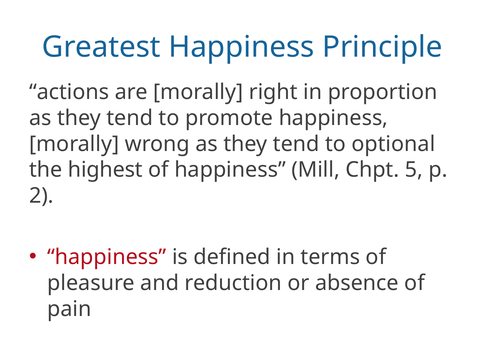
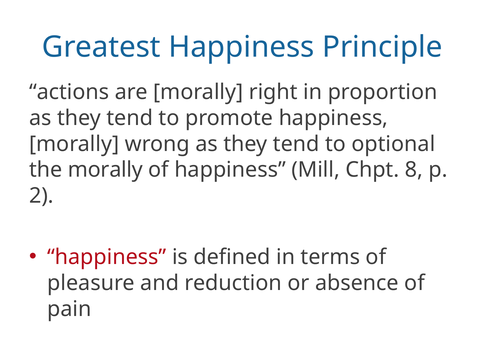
the highest: highest -> morally
5: 5 -> 8
